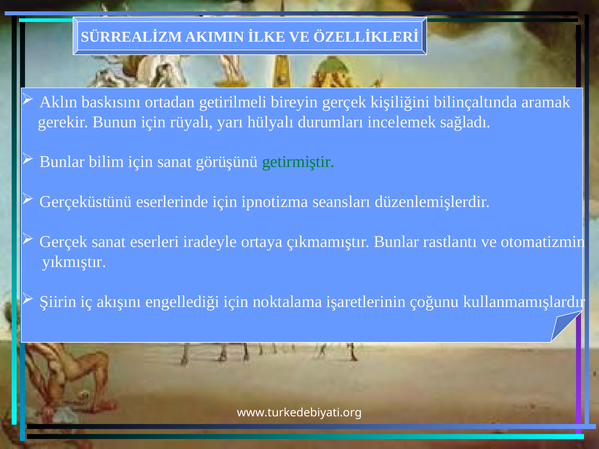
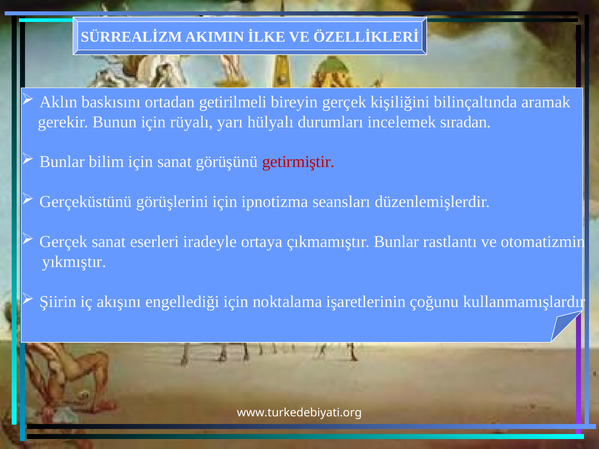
sağladı: sağladı -> sıradan
getirmiştir colour: green -> red
eserlerinde: eserlerinde -> görüşlerini
